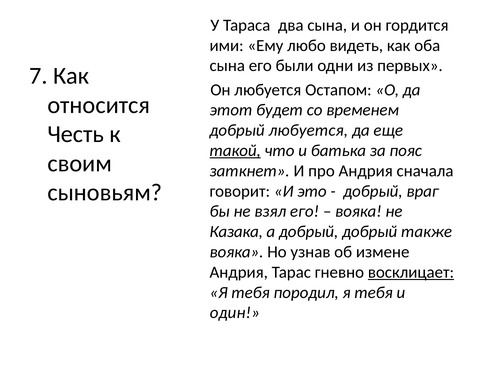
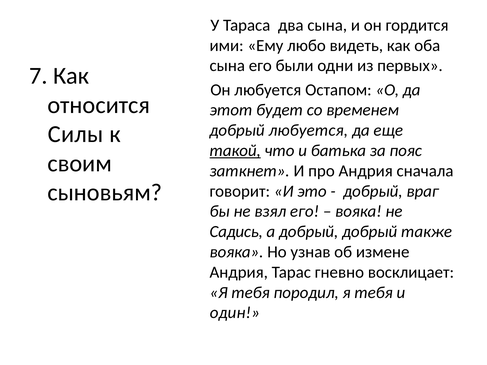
Честь: Честь -> Силы
Казака: Казака -> Садись
восклицает underline: present -> none
